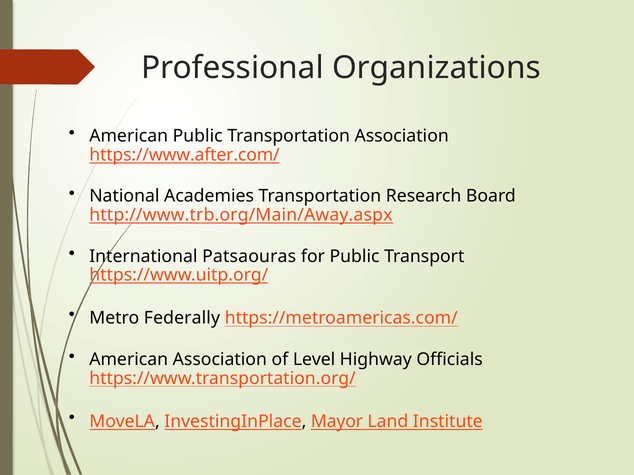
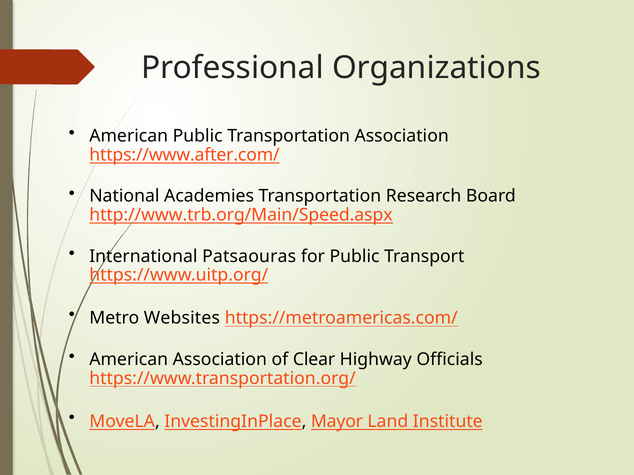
http://www.trb.org/Main/Away.aspx: http://www.trb.org/Main/Away.aspx -> http://www.trb.org/Main/Speed.aspx
Federally: Federally -> Websites
Level: Level -> Clear
